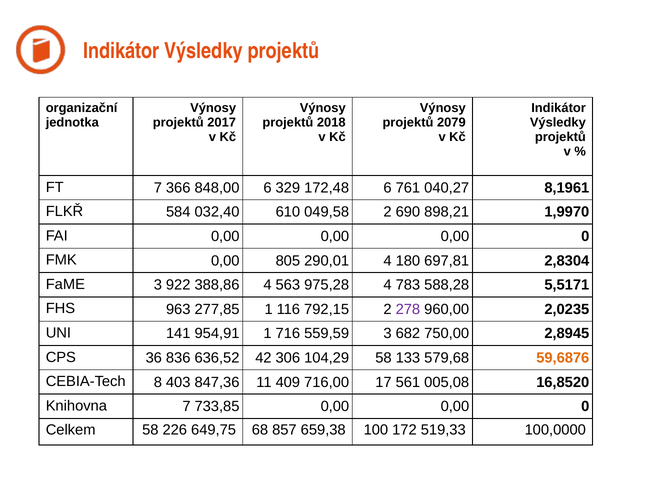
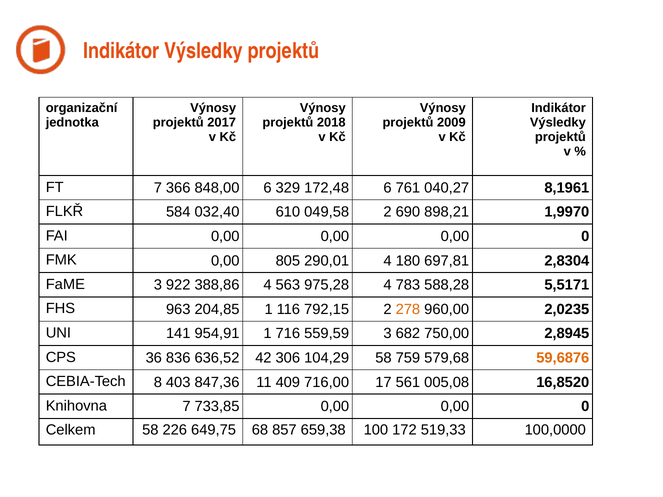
2079: 2079 -> 2009
277,85: 277,85 -> 204,85
278 colour: purple -> orange
133: 133 -> 759
